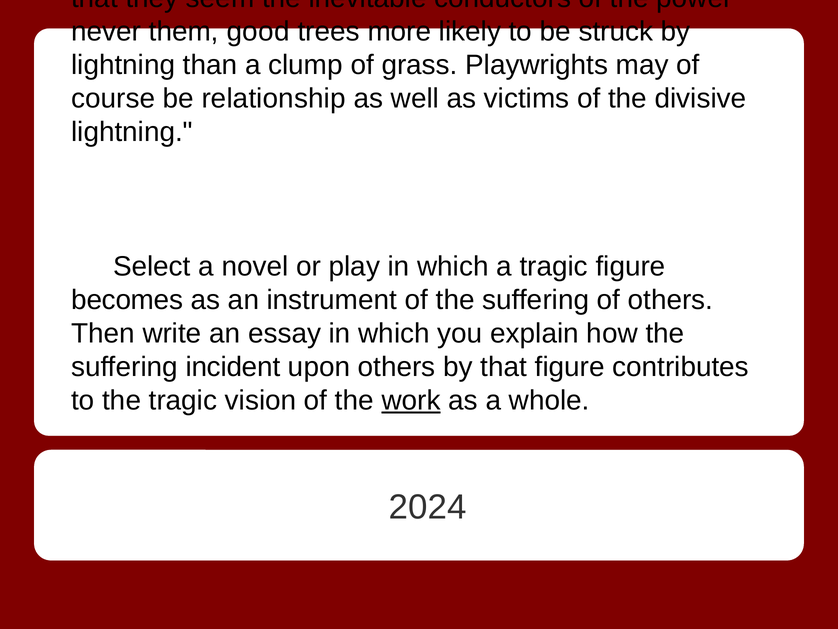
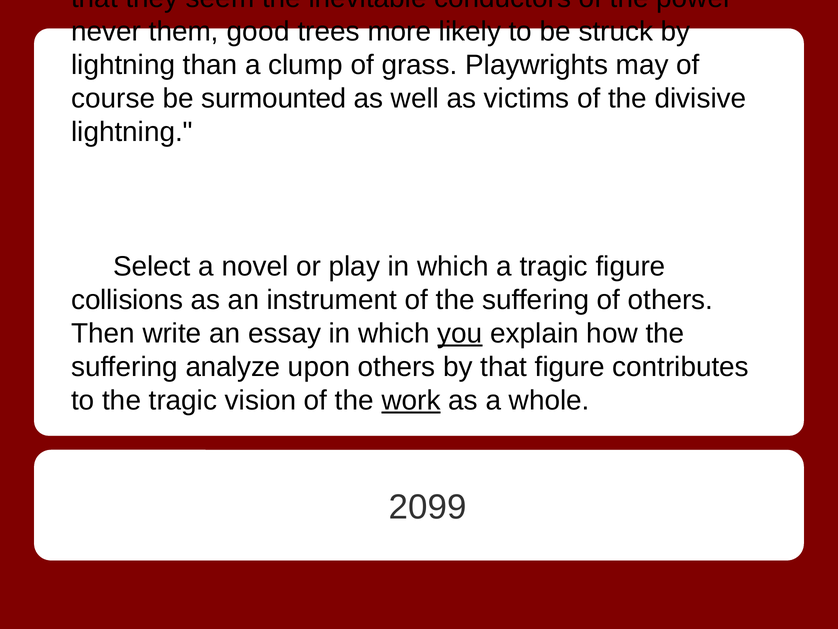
relationship: relationship -> surmounted
becomes: becomes -> collisions
you underline: none -> present
incident: incident -> analyze
2024: 2024 -> 2099
